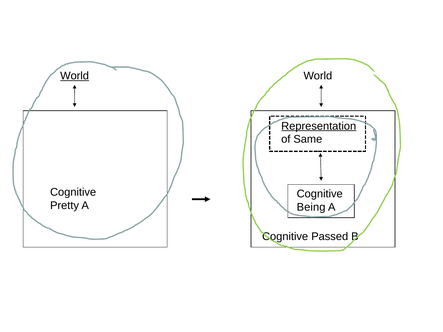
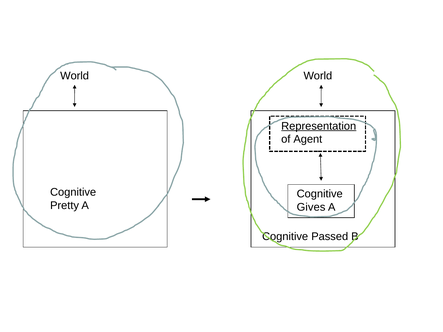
World at (75, 76) underline: present -> none
Same: Same -> Agent
Being: Being -> Gives
